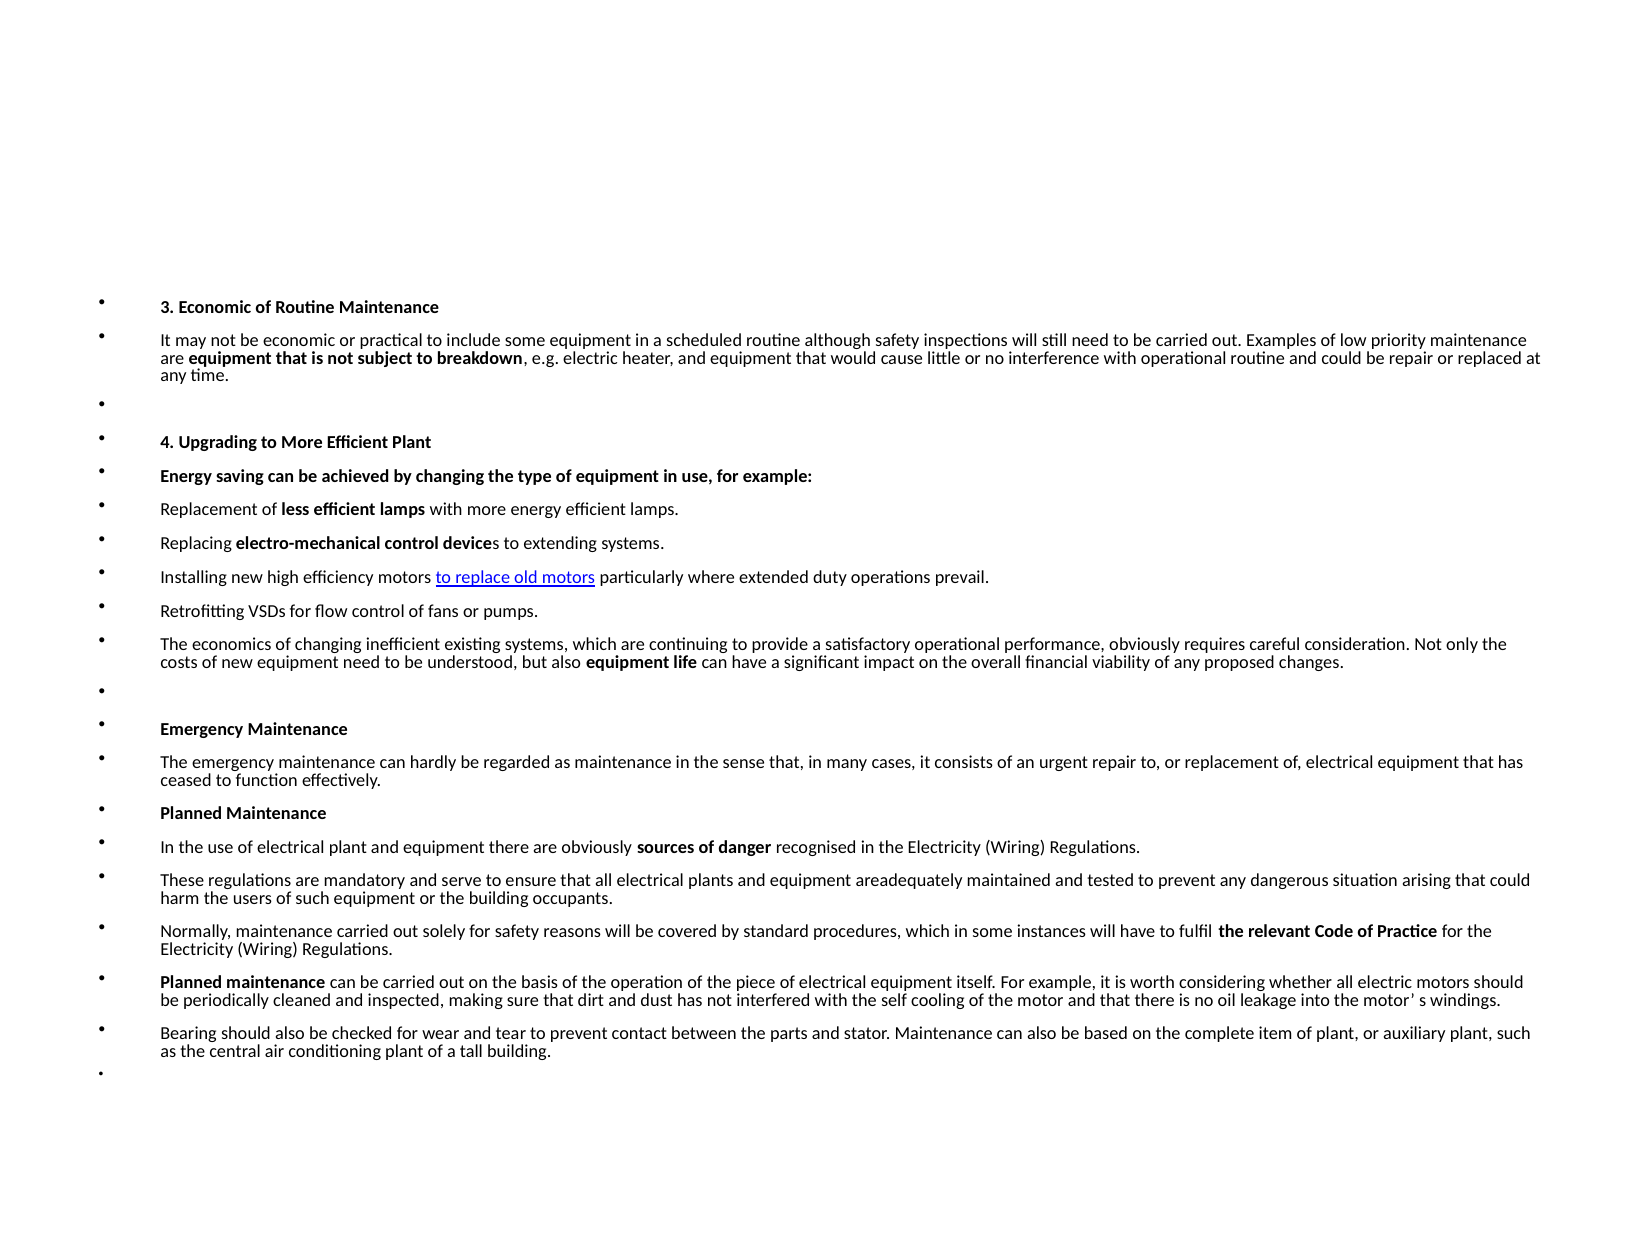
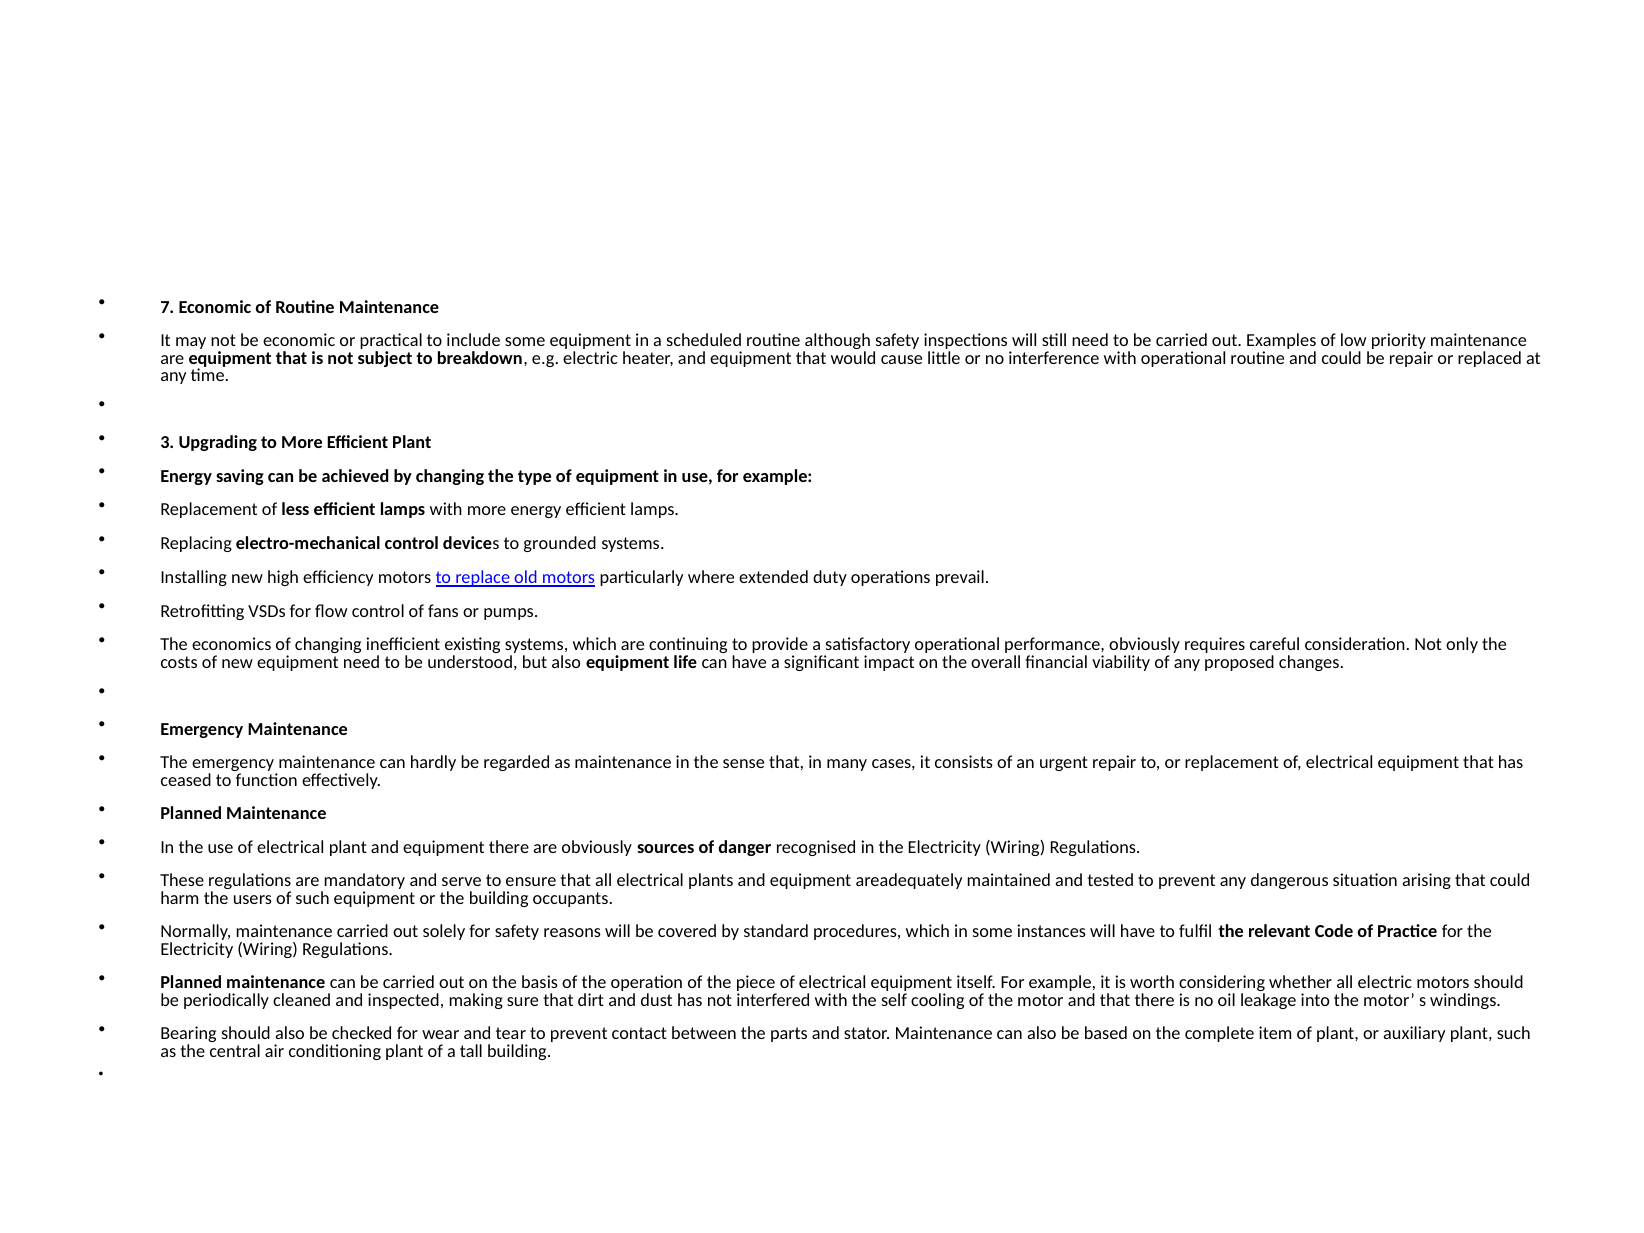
3: 3 -> 7
4: 4 -> 3
extending: extending -> grounded
